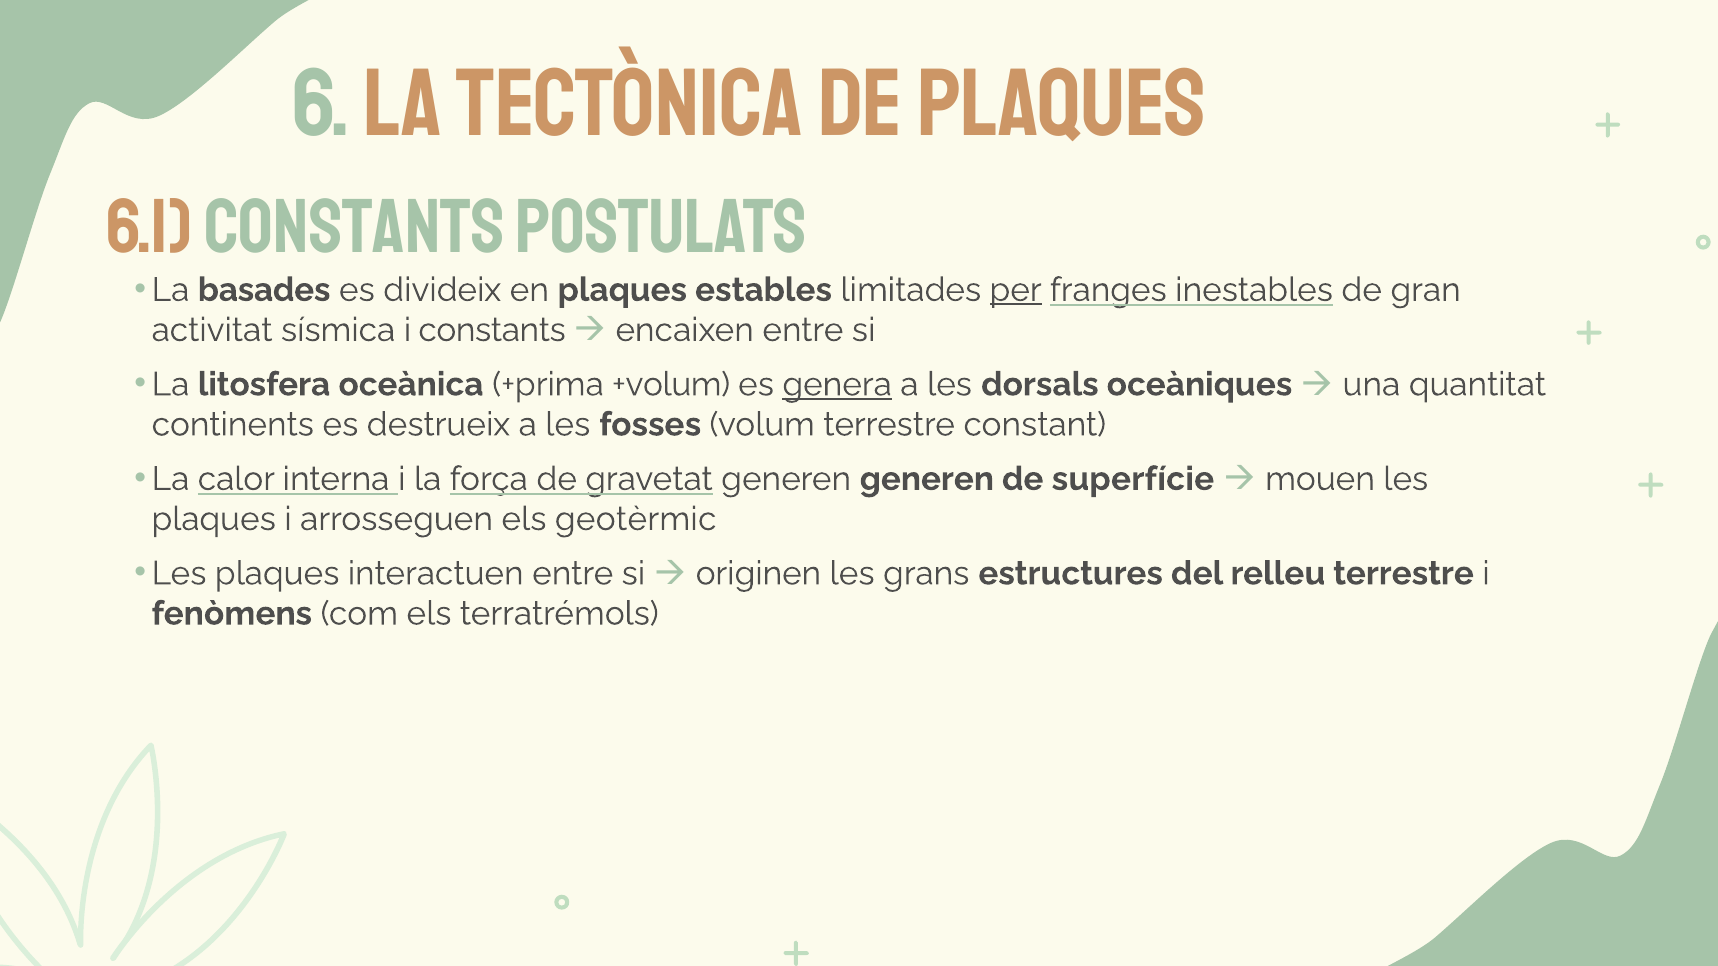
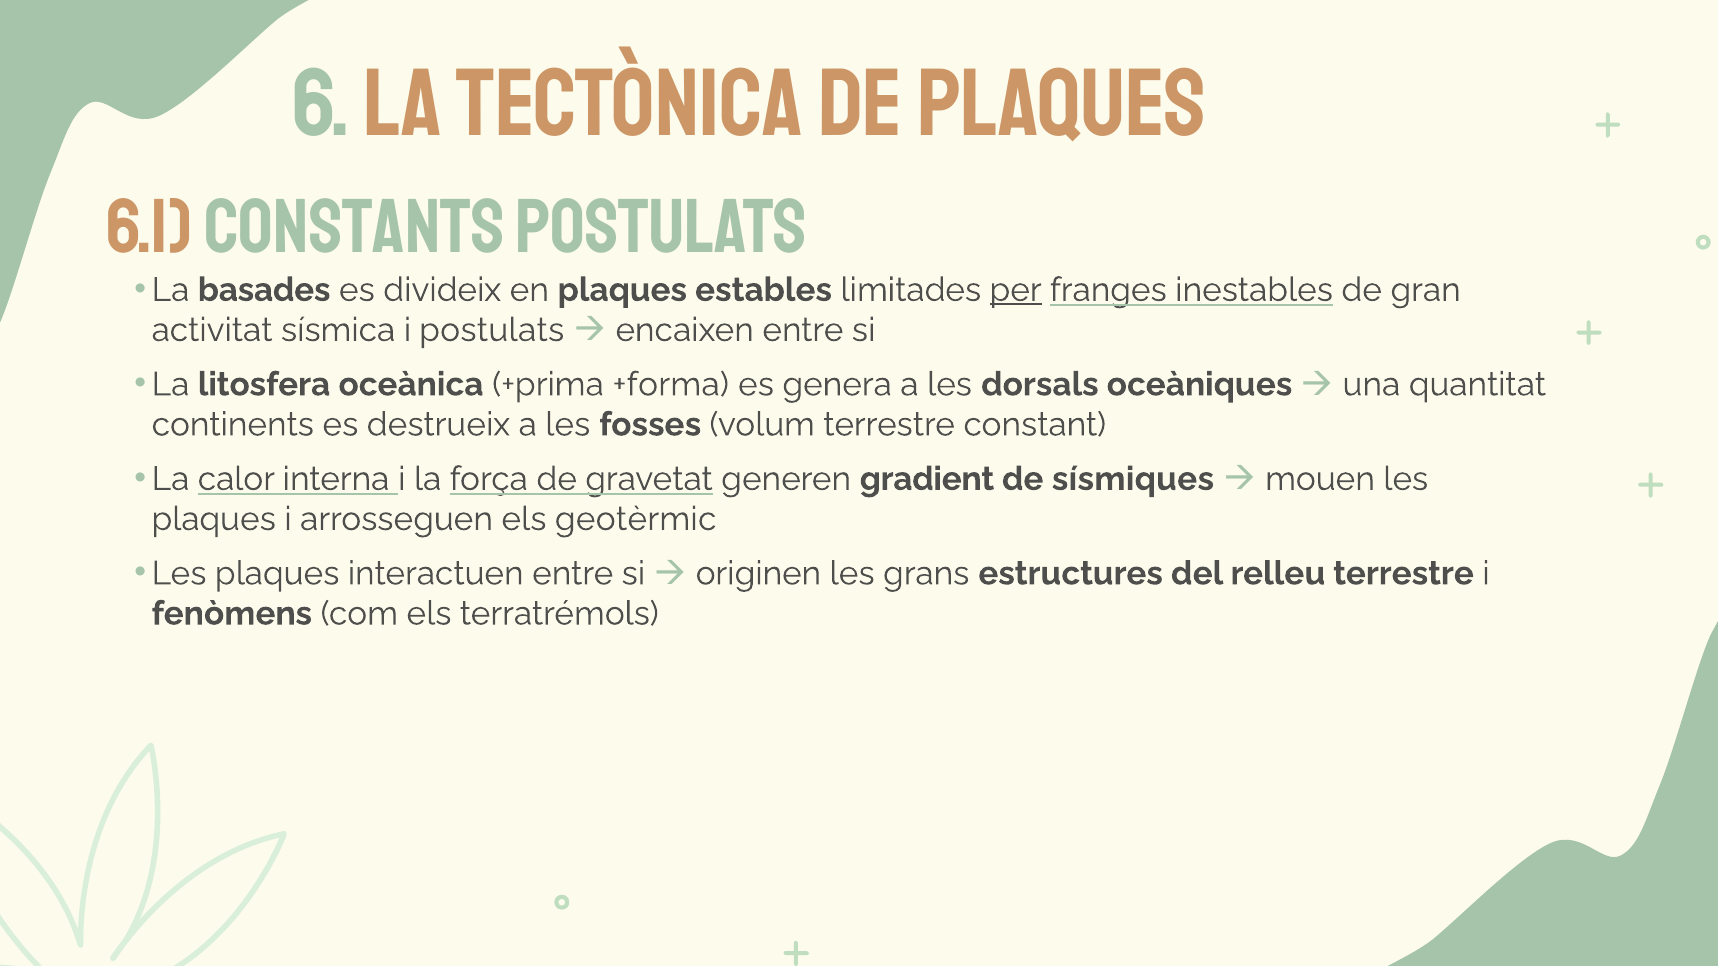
i constants: constants -> postulats
+volum: +volum -> +forma
genera underline: present -> none
generen generen: generen -> gradient
superfície: superfície -> sísmiques
